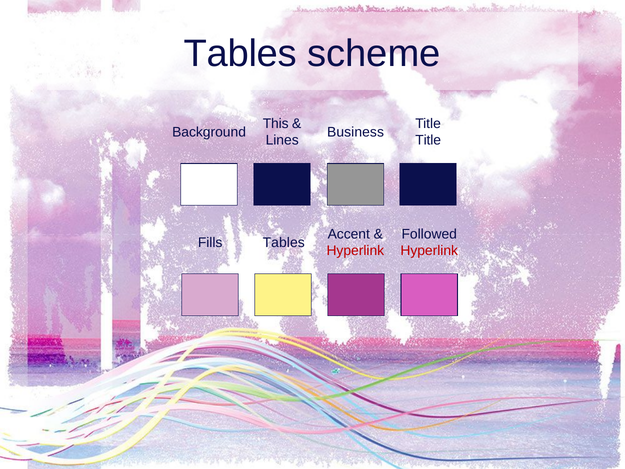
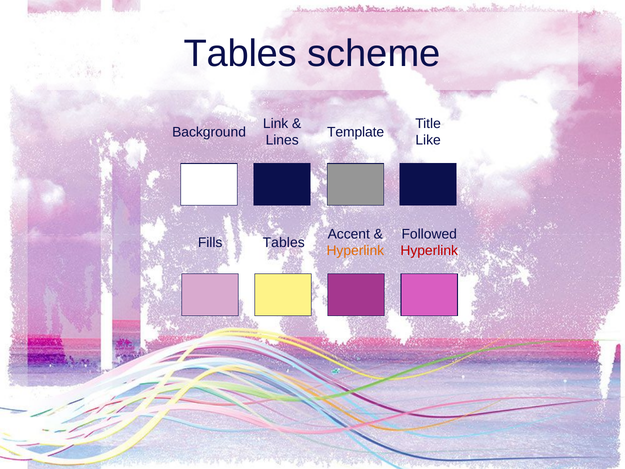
This: This -> Link
Business: Business -> Template
Title at (428, 140): Title -> Like
Hyperlink at (355, 251) colour: red -> orange
